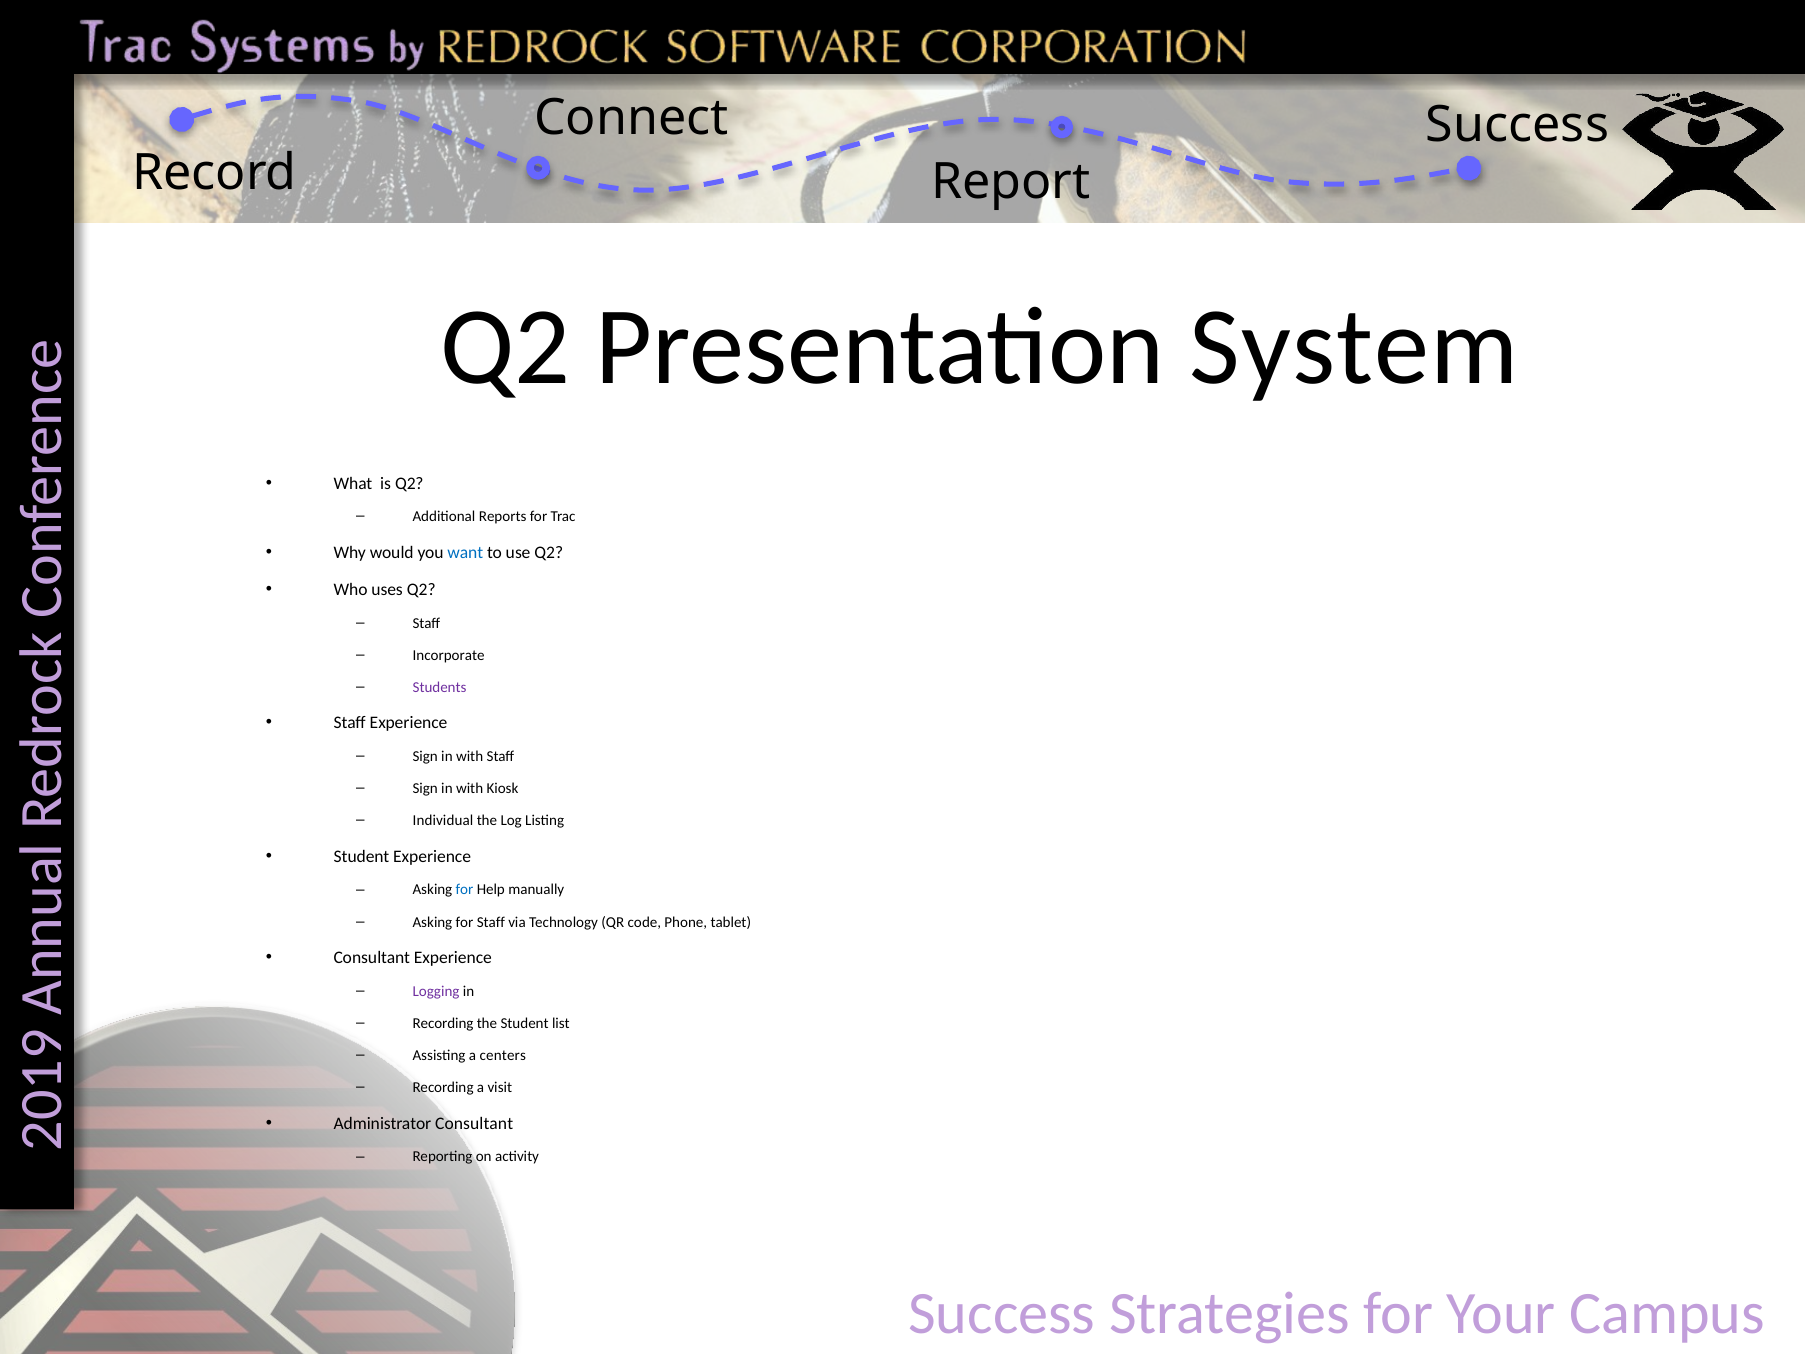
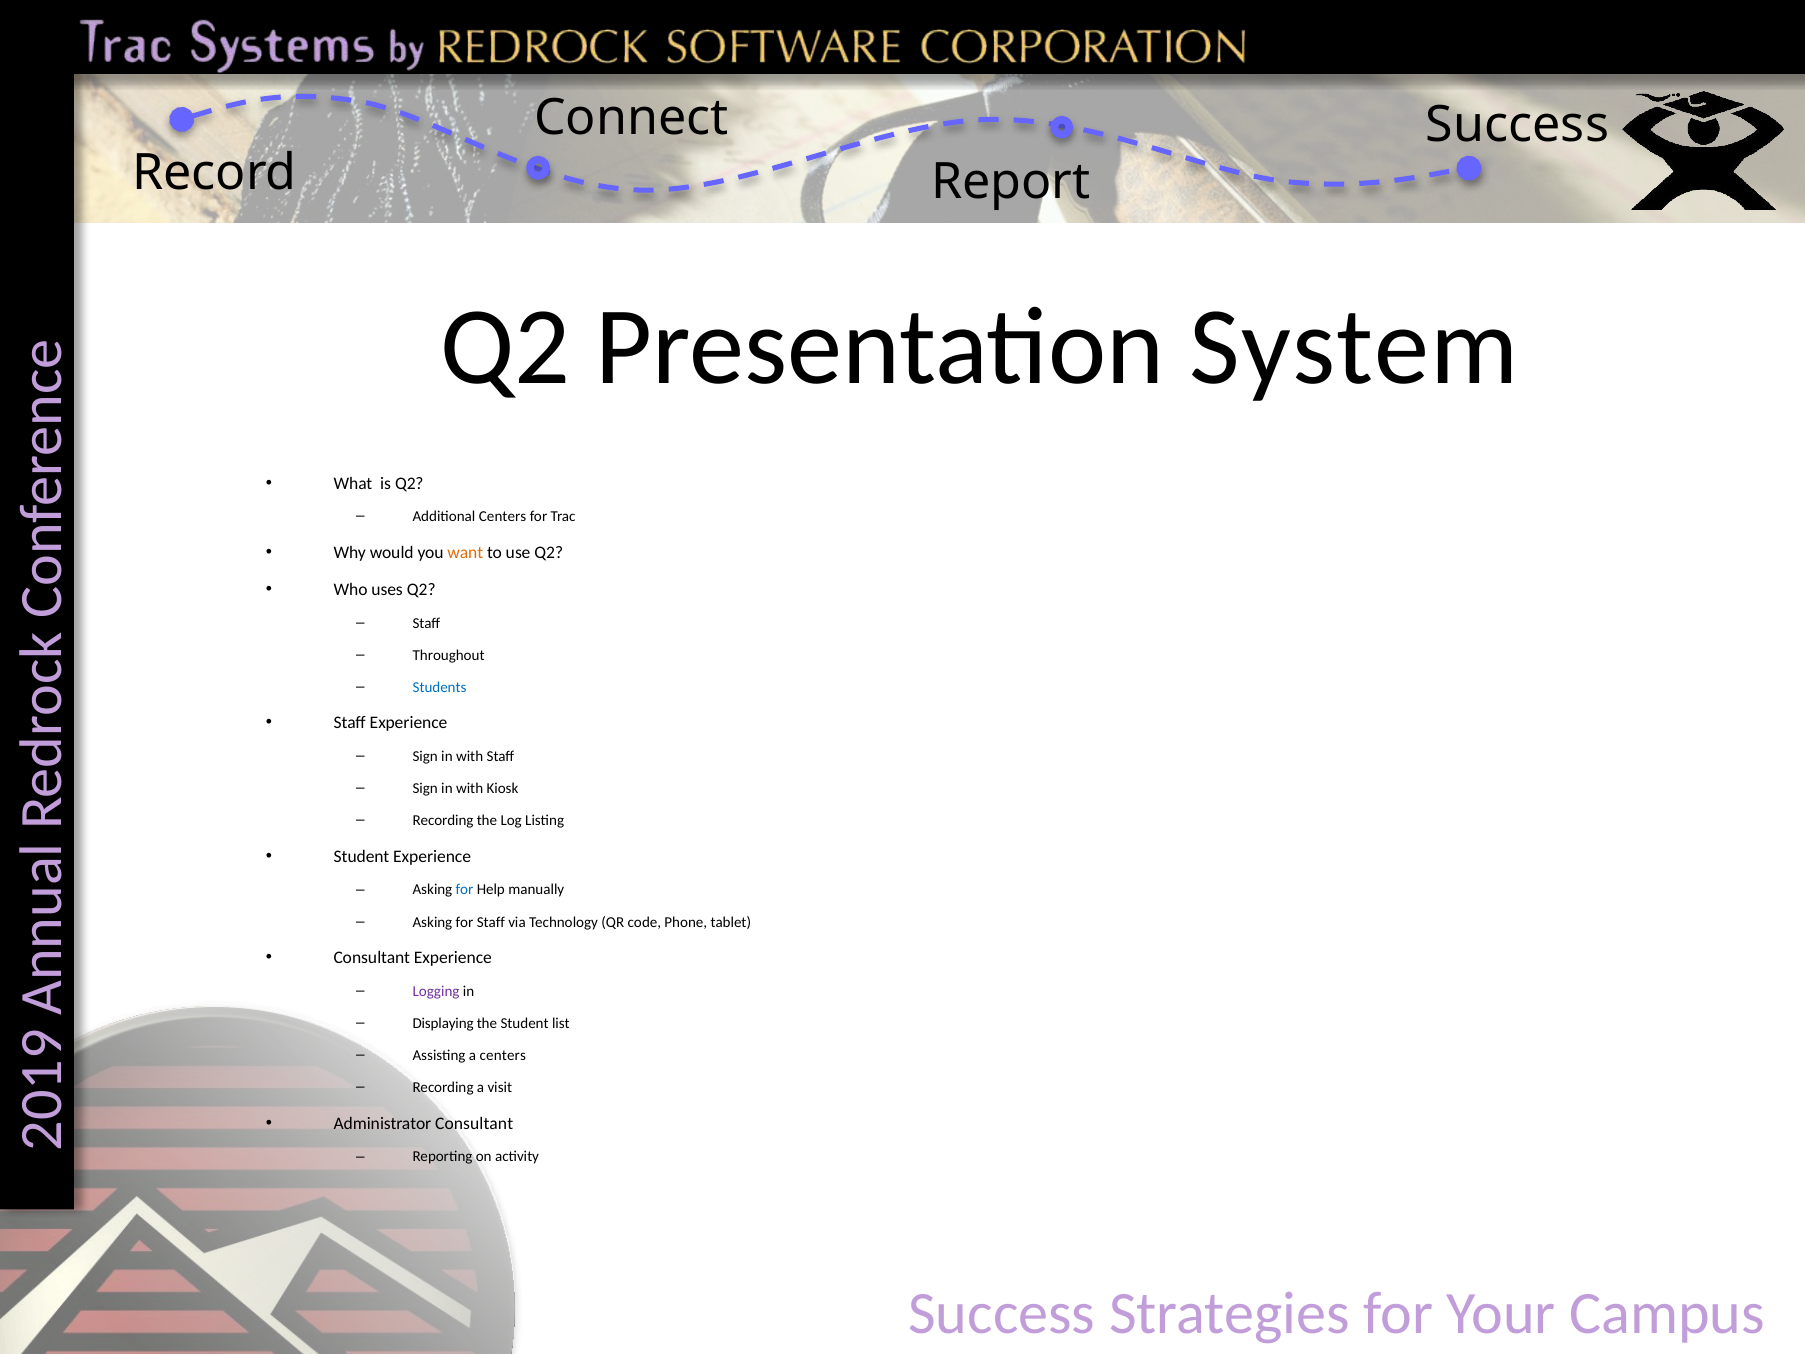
Additional Reports: Reports -> Centers
want colour: blue -> orange
Incorporate: Incorporate -> Throughout
Students colour: purple -> blue
Individual at (443, 821): Individual -> Recording
Recording at (443, 1023): Recording -> Displaying
